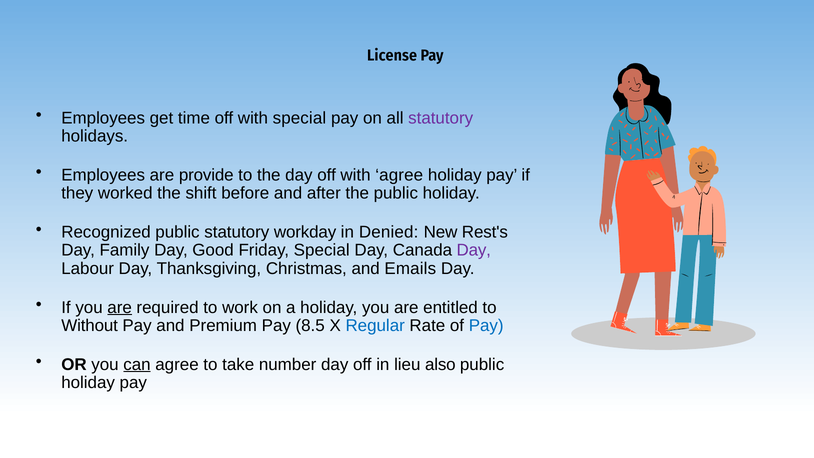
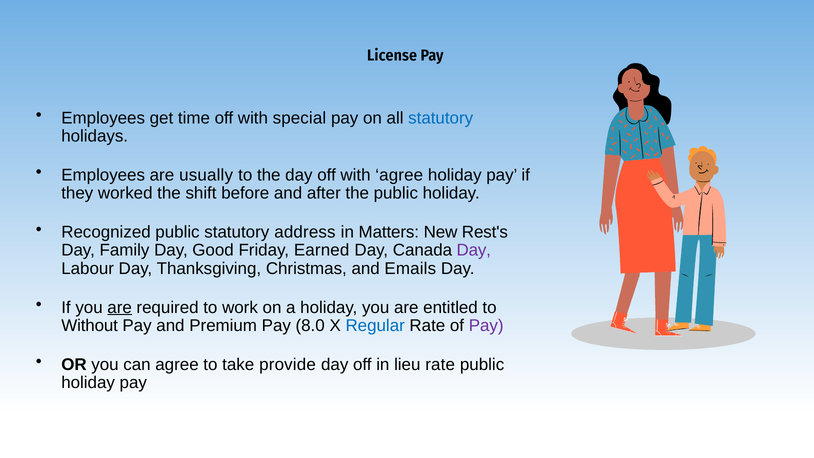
statutory at (441, 118) colour: purple -> blue
provide: provide -> usually
workday: workday -> address
Denied: Denied -> Matters
Friday Special: Special -> Earned
8.5: 8.5 -> 8.0
Pay at (486, 326) colour: blue -> purple
can underline: present -> none
number: number -> provide
lieu also: also -> rate
